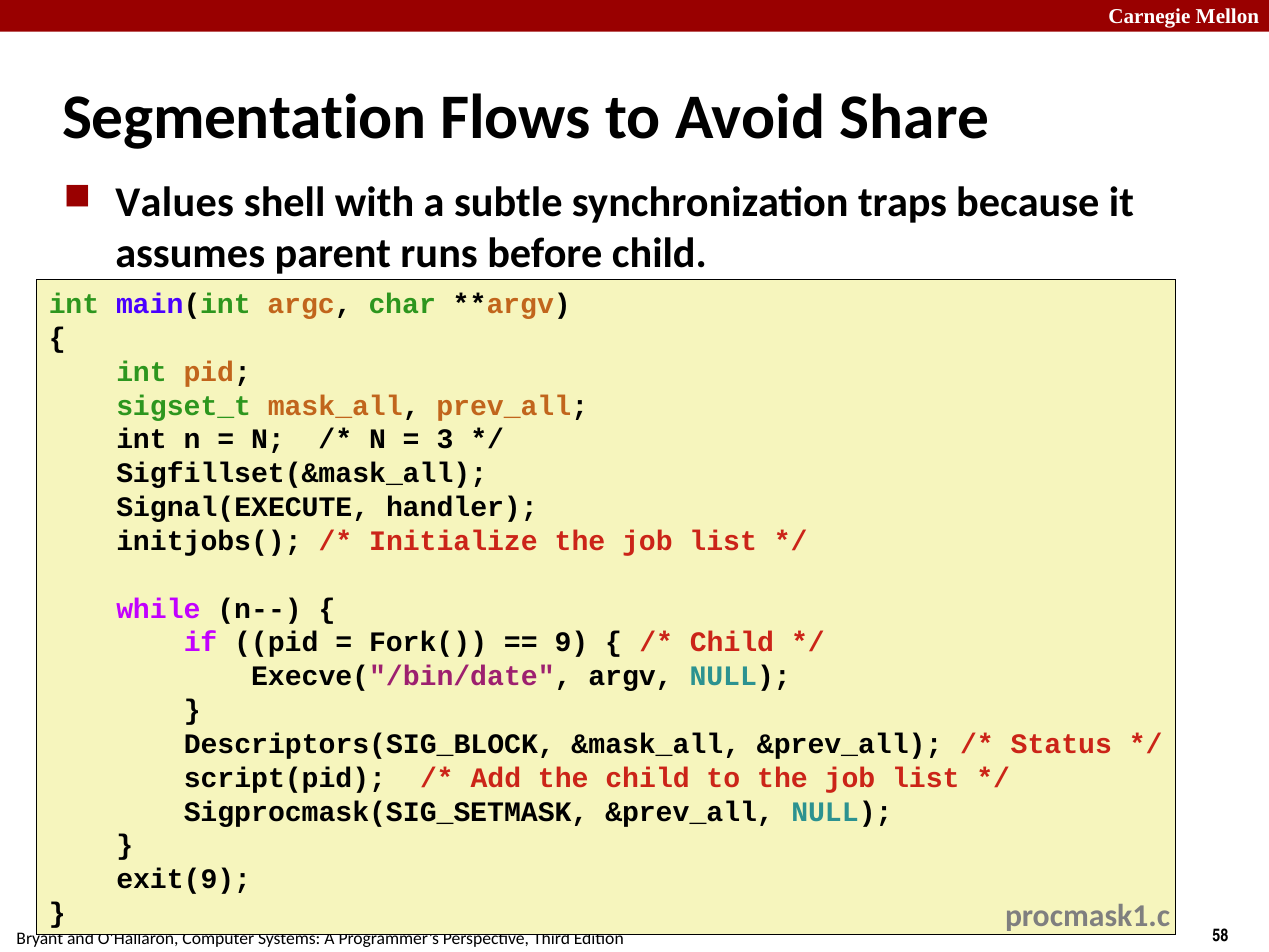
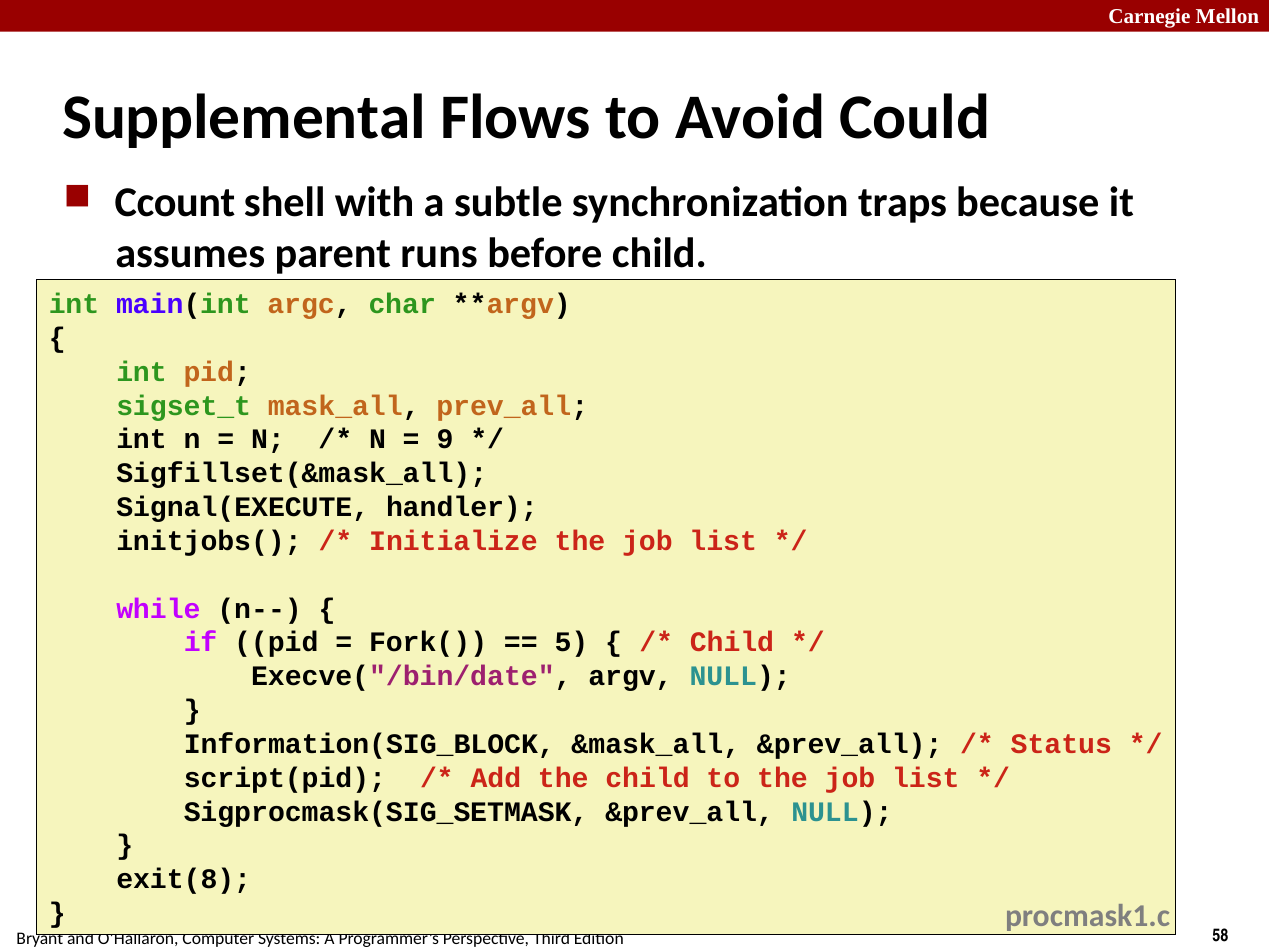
Segmentation: Segmentation -> Supplemental
Share: Share -> Could
Values: Values -> Ccount
3: 3 -> 9
9: 9 -> 5
Descriptors(SIG_BLOCK: Descriptors(SIG_BLOCK -> Information(SIG_BLOCK
exit(9: exit(9 -> exit(8
